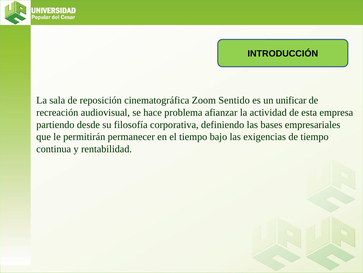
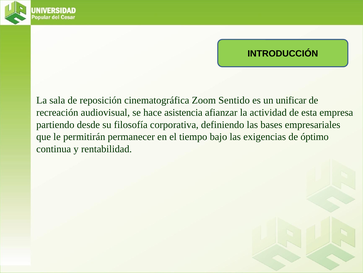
problema: problema -> asistencia
de tiempo: tiempo -> óptimo
